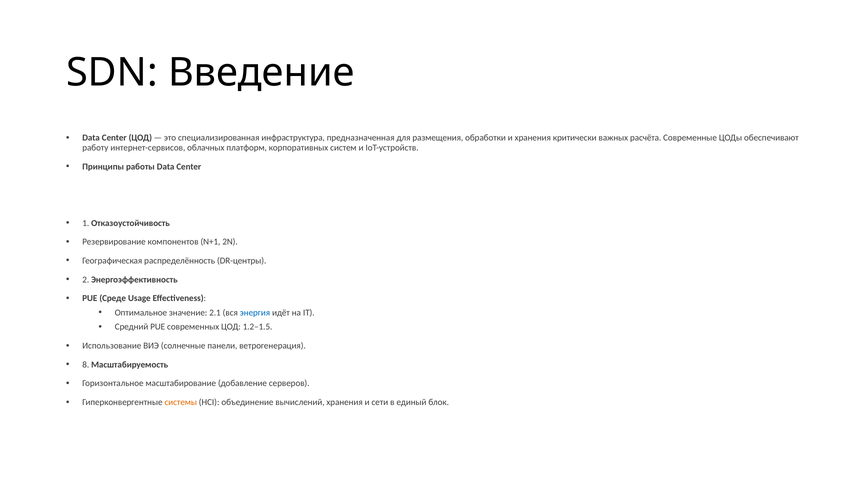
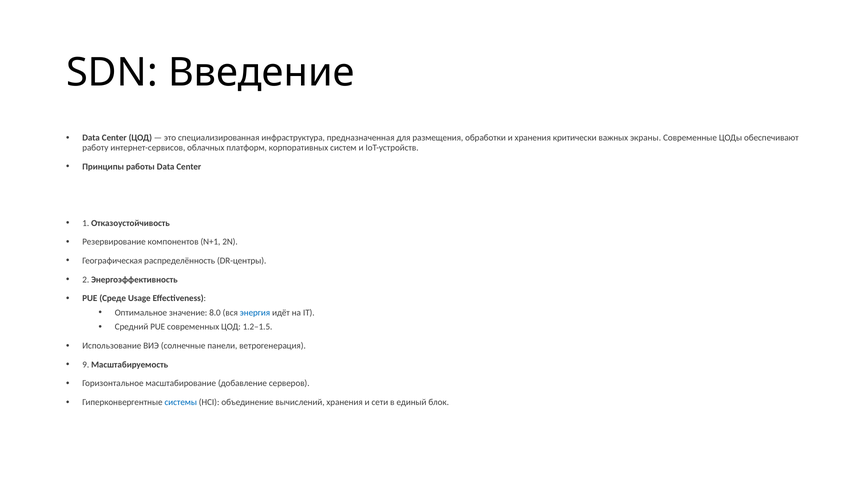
расчёта: расчёта -> экраны
2.1: 2.1 -> 8.0
8: 8 -> 9
системы colour: orange -> blue
